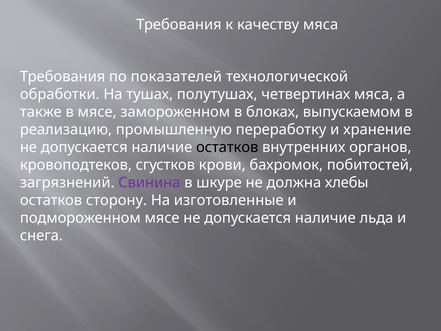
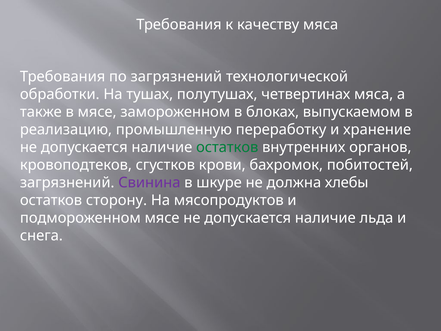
по показателей: показателей -> загрязнений
остатков at (227, 147) colour: black -> green
изготовленные: изготовленные -> мясопродуктов
